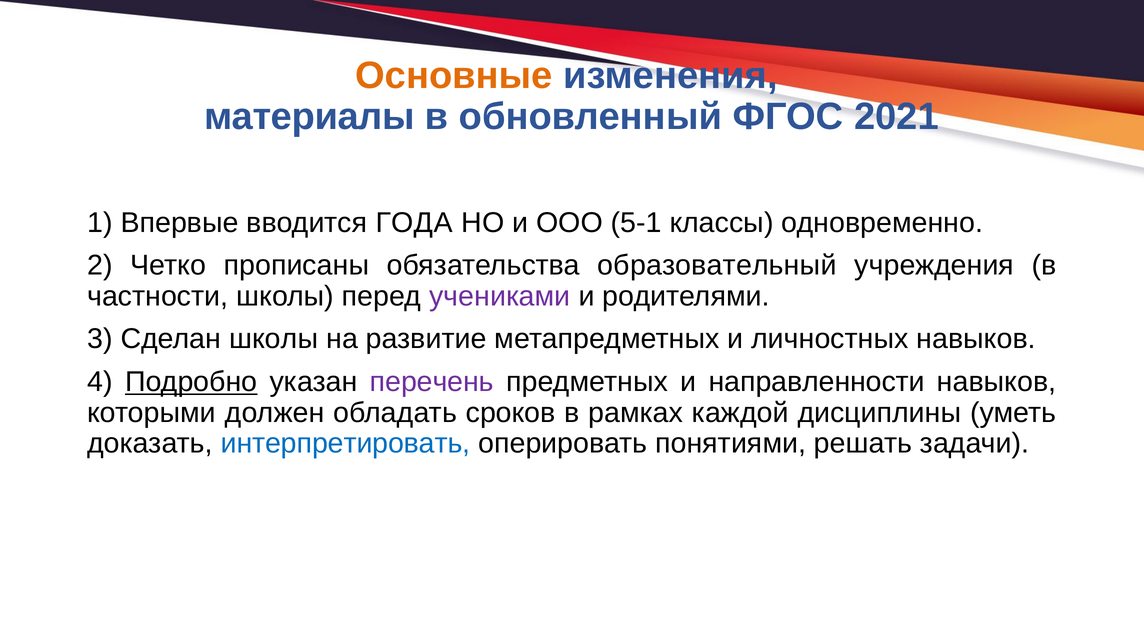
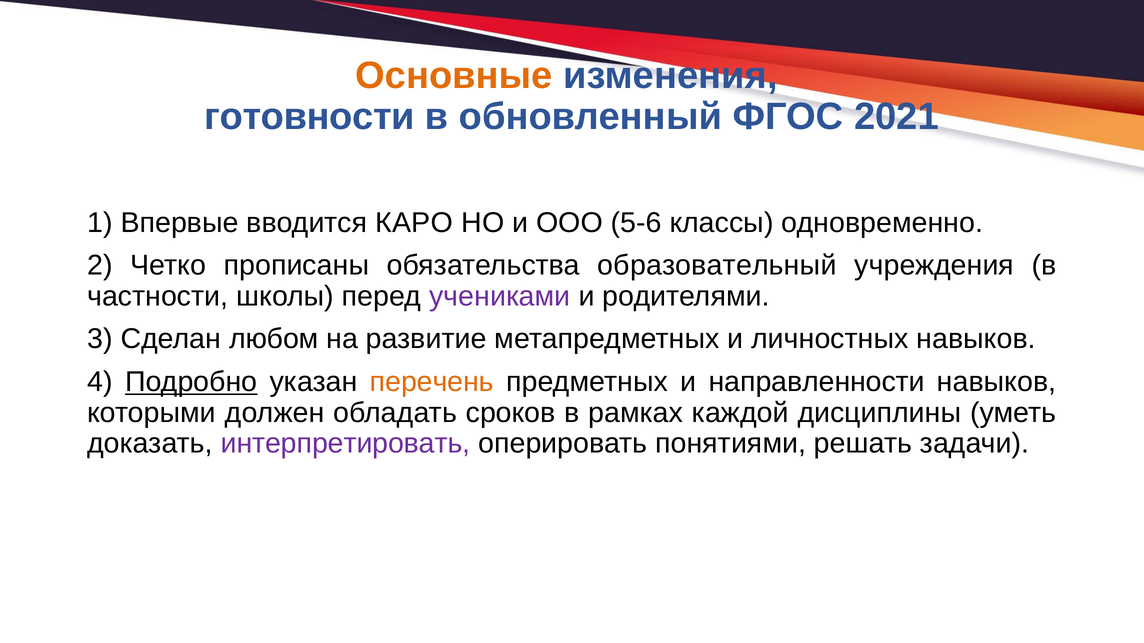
материалы: материалы -> готовности
ГОДА: ГОДА -> КАРО
5-1: 5-1 -> 5-6
Сделан школы: школы -> любом
перечень colour: purple -> orange
интерпретировать colour: blue -> purple
